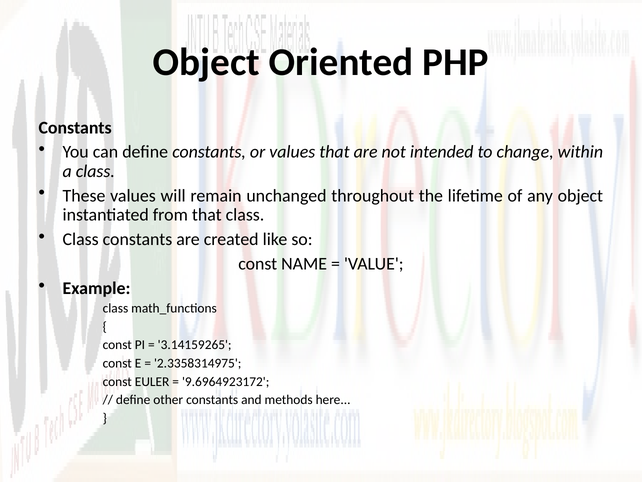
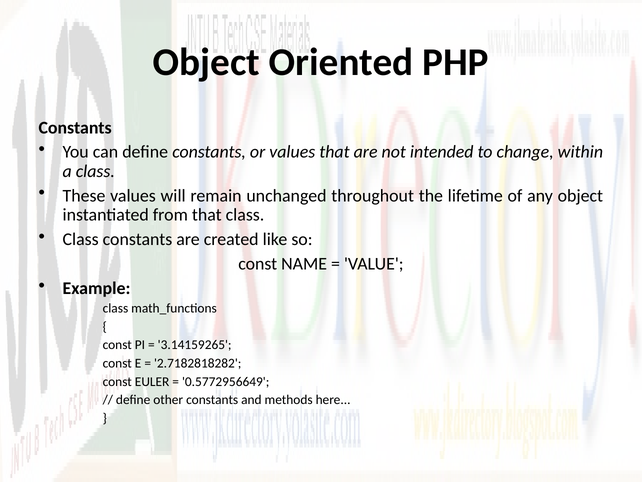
2.3358314975: 2.3358314975 -> 2.7182818282
9.6964923172: 9.6964923172 -> 0.5772956649
